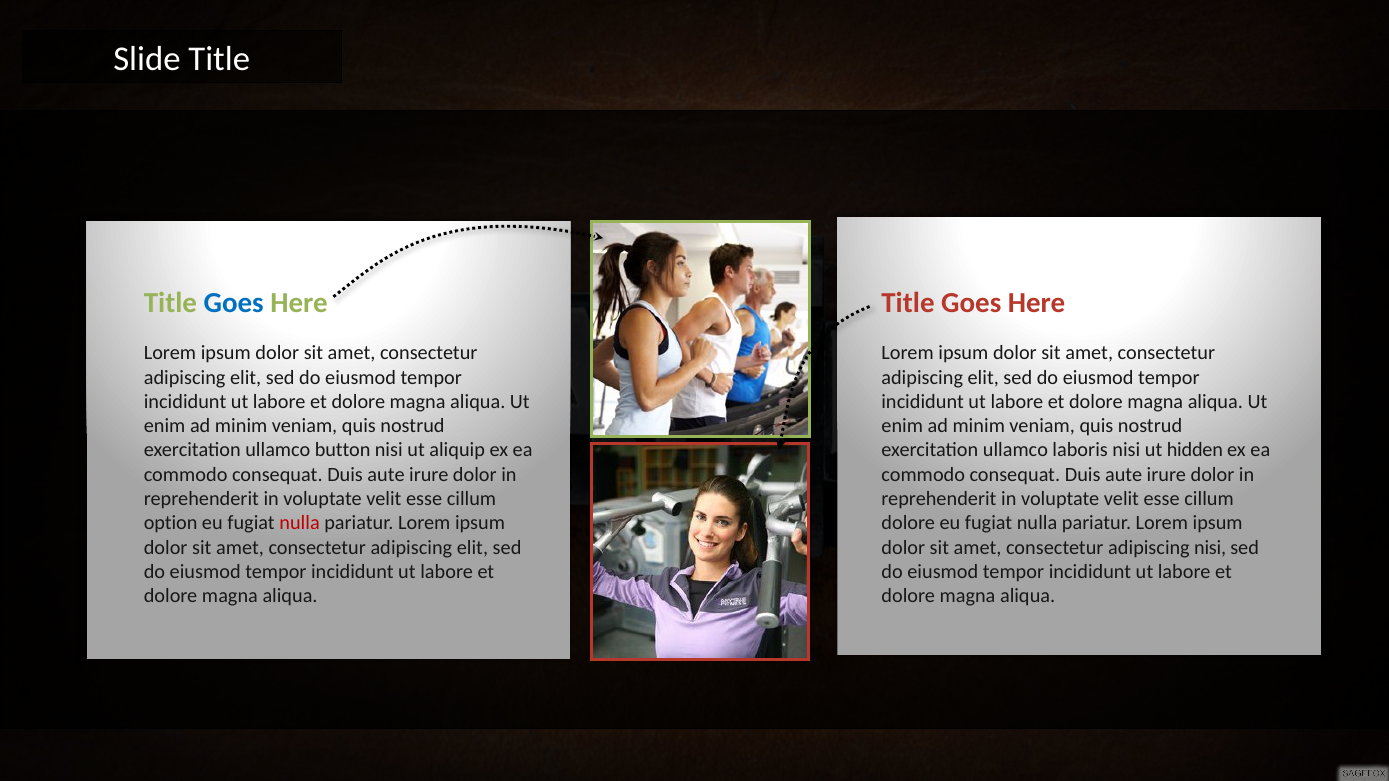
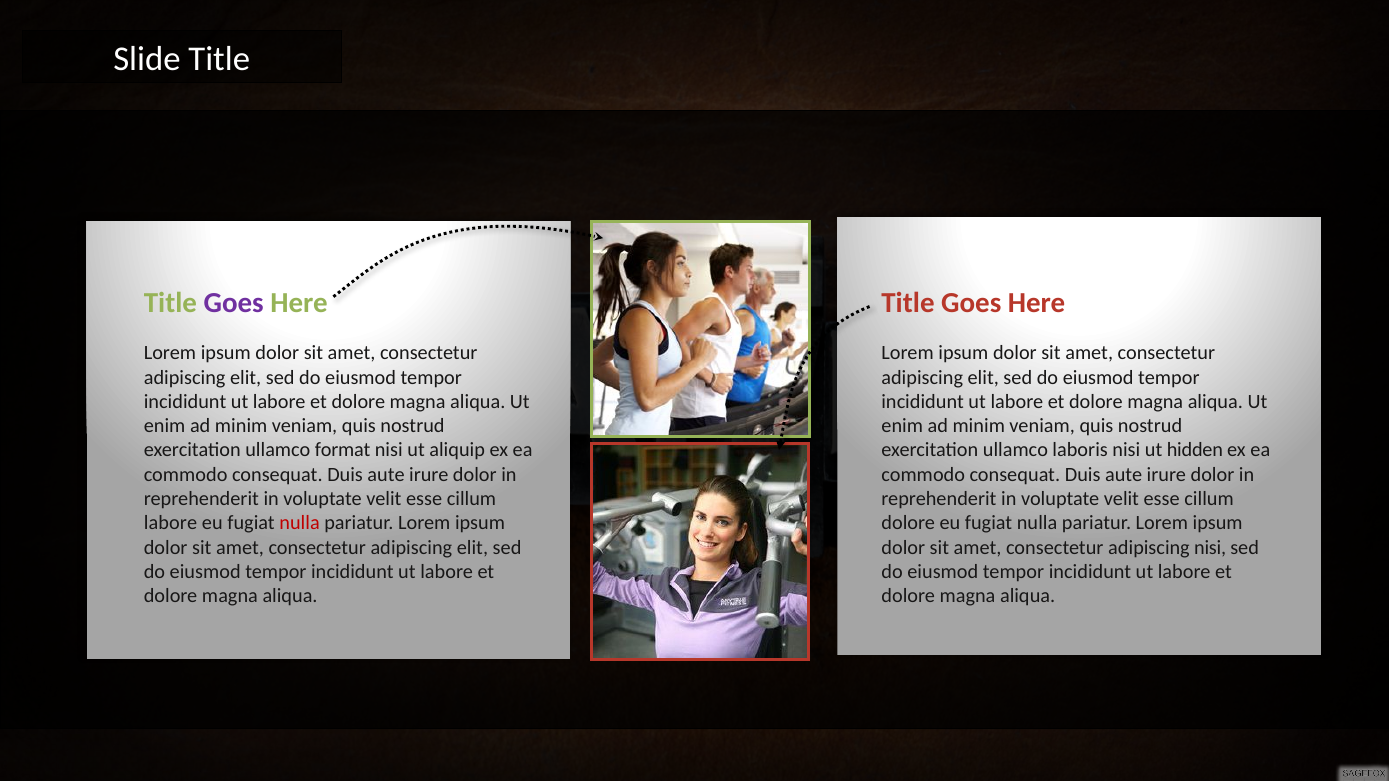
Goes at (234, 303) colour: blue -> purple
button: button -> format
option at (171, 523): option -> labore
